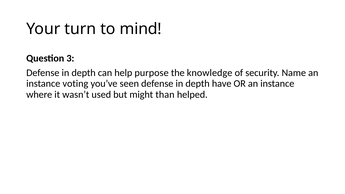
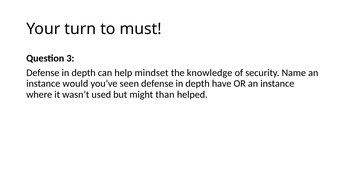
mind: mind -> must
purpose: purpose -> mindset
voting: voting -> would
